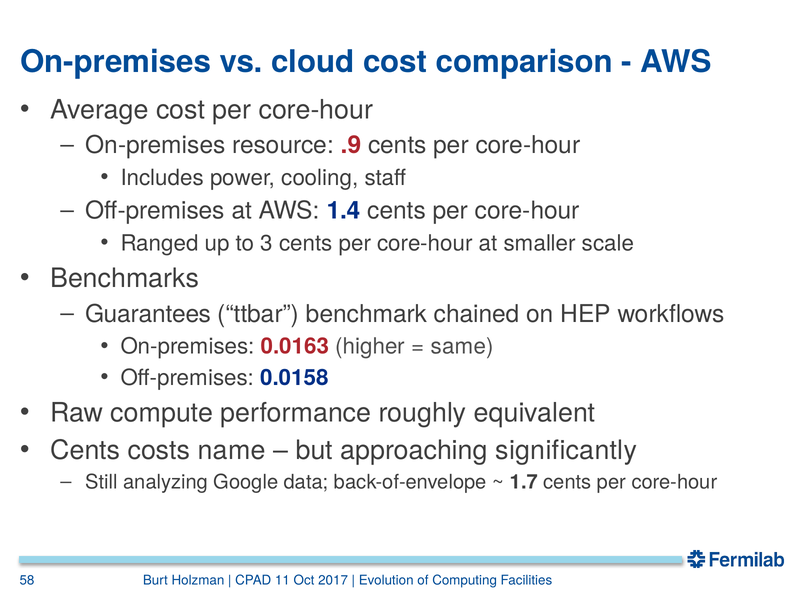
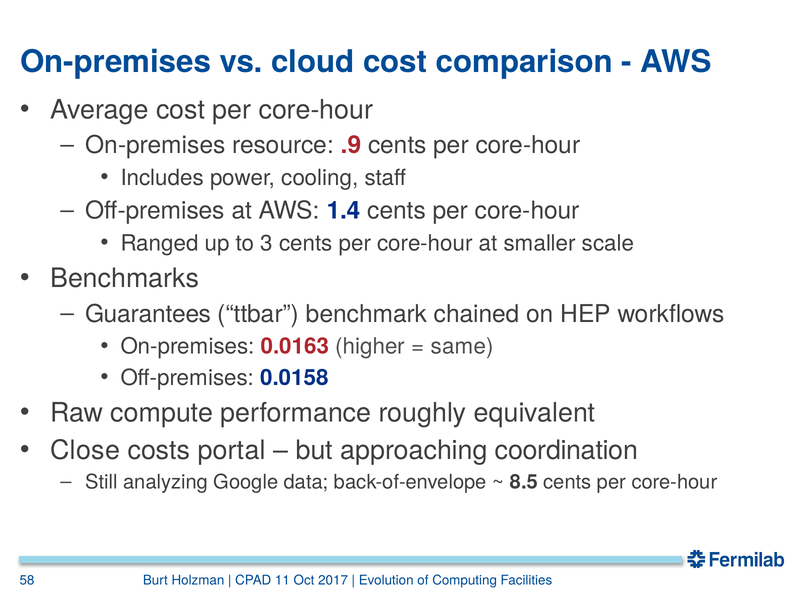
Cents at (85, 450): Cents -> Close
name: name -> portal
significantly: significantly -> coordination
1.7: 1.7 -> 8.5
